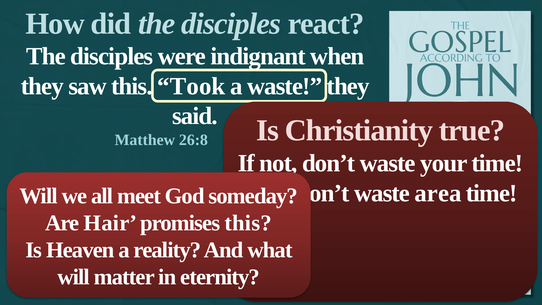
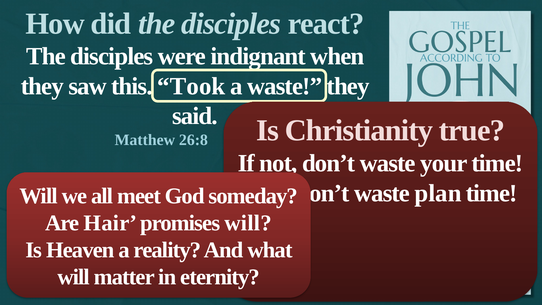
area: area -> plan
promises this: this -> will
